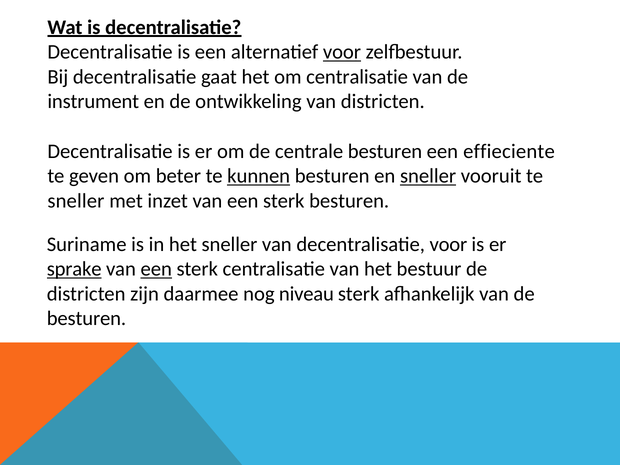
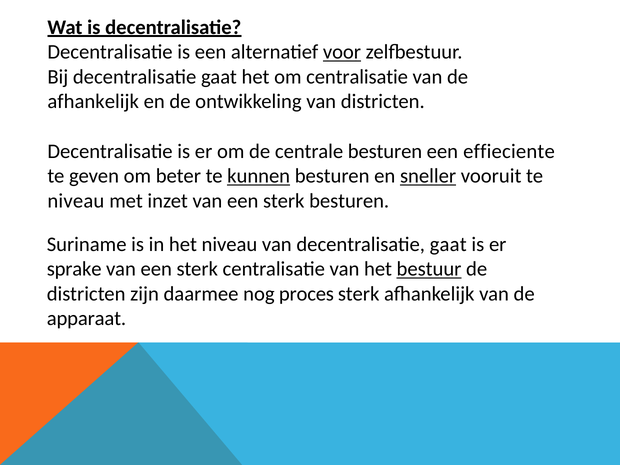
instrument at (93, 102): instrument -> afhankelijk
sneller at (76, 201): sneller -> niveau
het sneller: sneller -> niveau
van decentralisatie voor: voor -> gaat
sprake underline: present -> none
een at (156, 269) underline: present -> none
bestuur underline: none -> present
niveau: niveau -> proces
besturen at (86, 319): besturen -> apparaat
